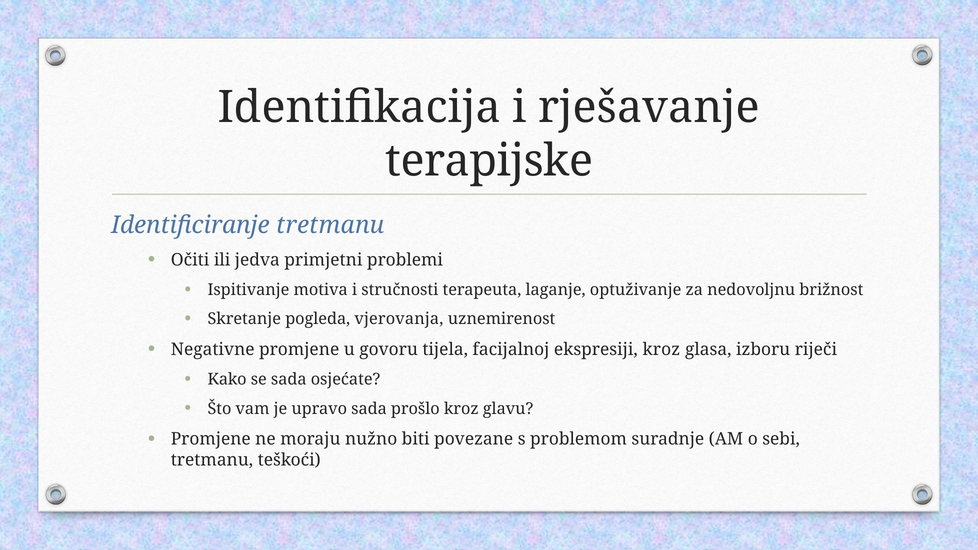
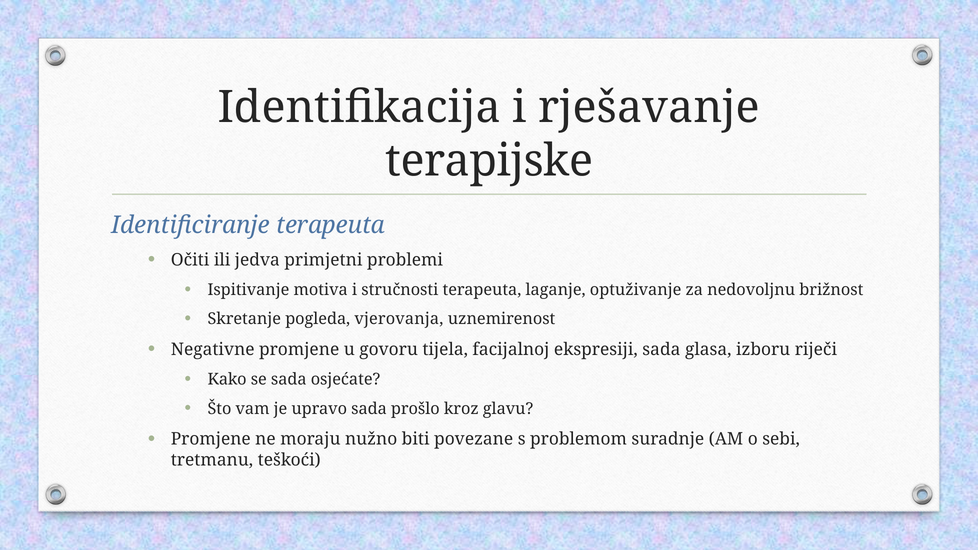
Identificiranje tretmanu: tretmanu -> terapeuta
ekspresiji kroz: kroz -> sada
